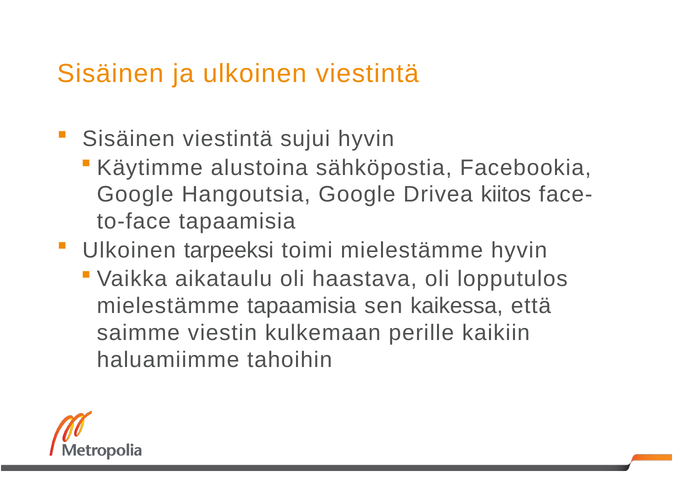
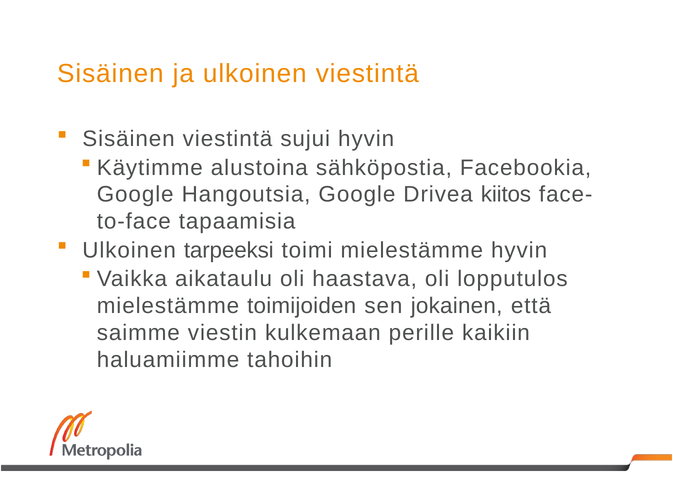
mielestämme tapaamisia: tapaamisia -> toimijoiden
kaikessa: kaikessa -> jokainen
